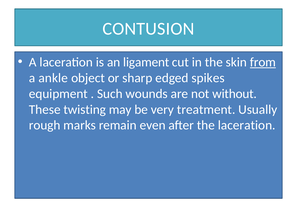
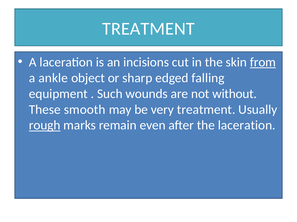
CONTUSION at (148, 29): CONTUSION -> TREATMENT
ligament: ligament -> incisions
spikes: spikes -> falling
twisting: twisting -> smooth
rough underline: none -> present
